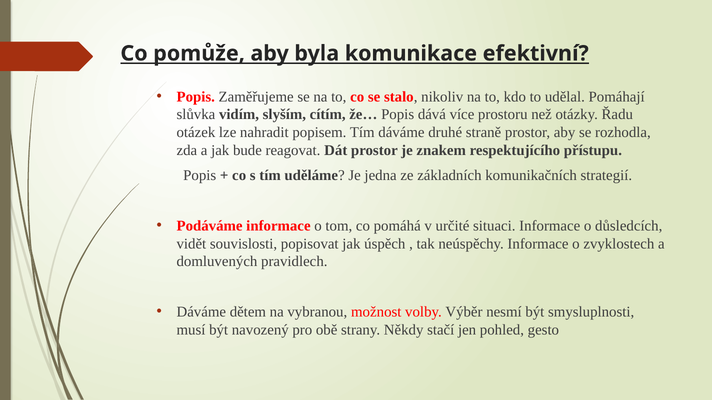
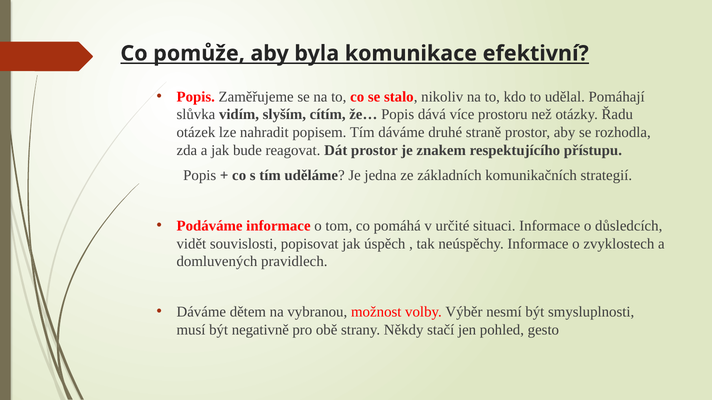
navozený: navozený -> negativně
